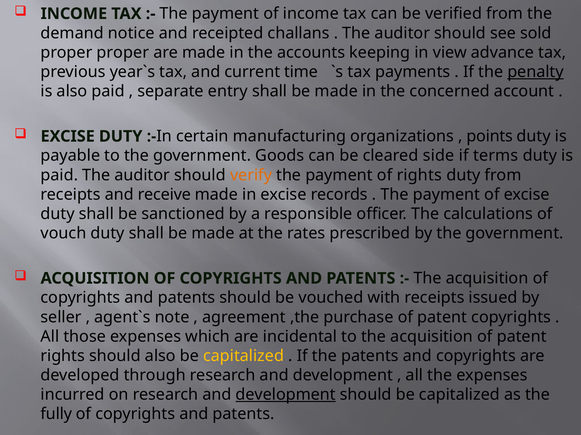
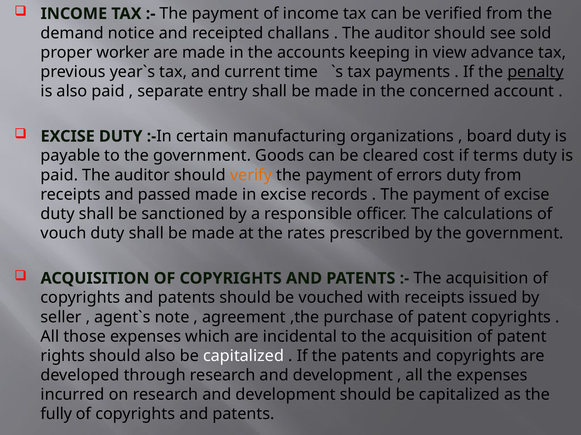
proper proper: proper -> worker
points: points -> board
side: side -> cost
of rights: rights -> errors
receive: receive -> passed
capitalized at (244, 356) colour: yellow -> white
development at (286, 395) underline: present -> none
